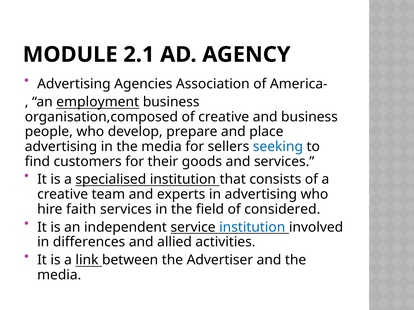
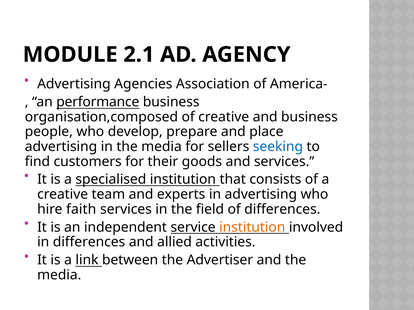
employment: employment -> performance
of considered: considered -> differences
institution at (252, 228) colour: blue -> orange
